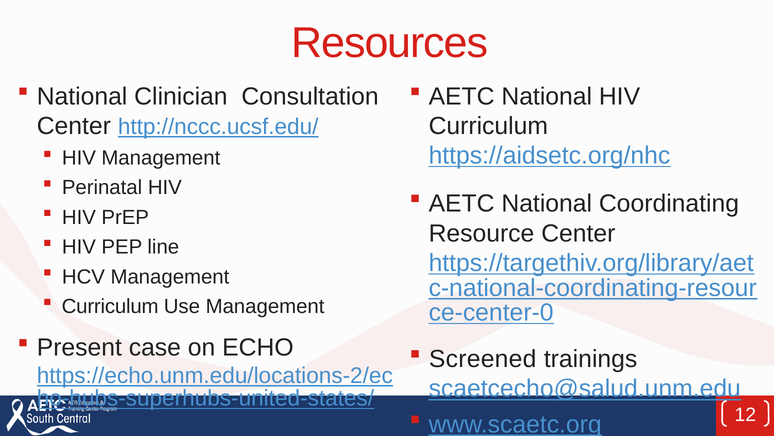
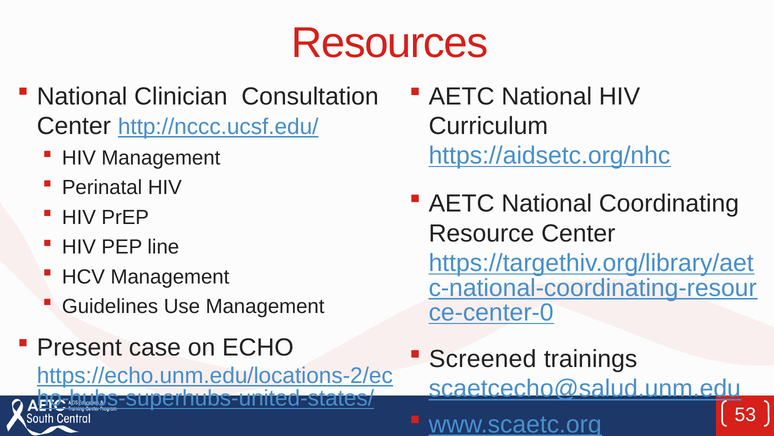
Curriculum at (110, 306): Curriculum -> Guidelines
12: 12 -> 53
